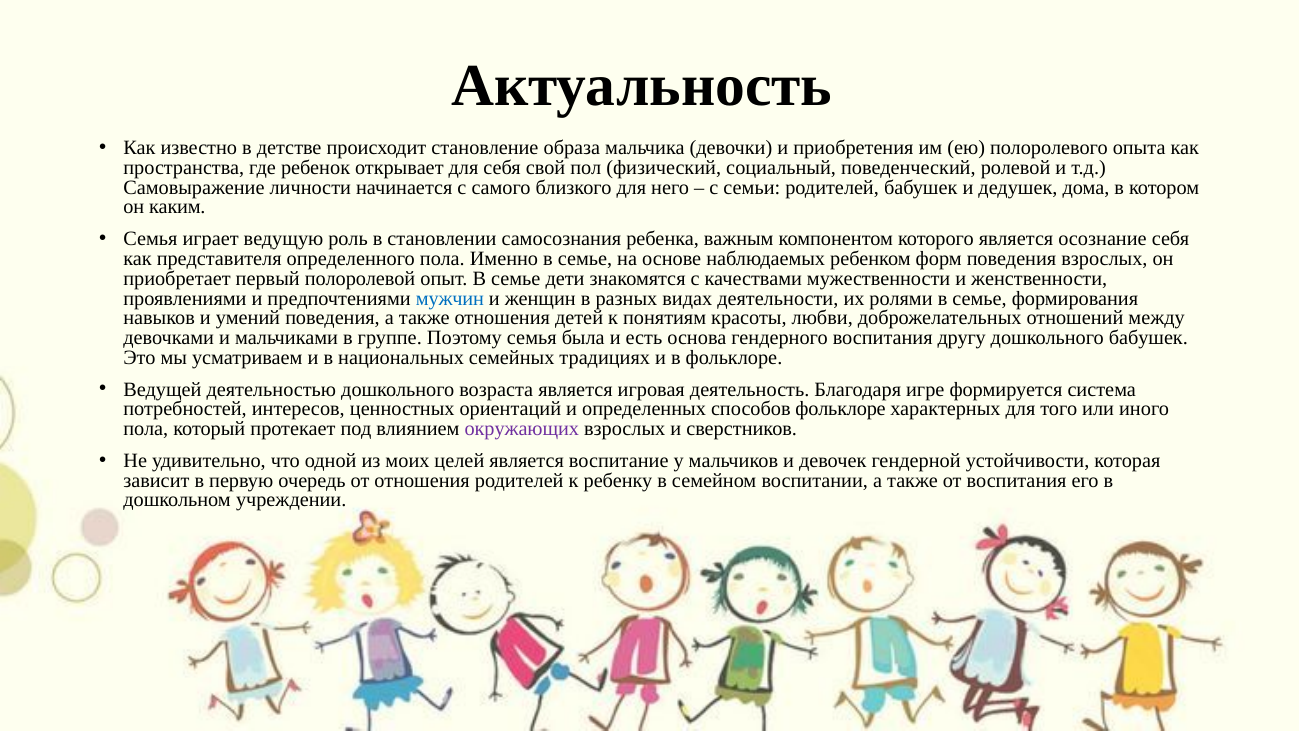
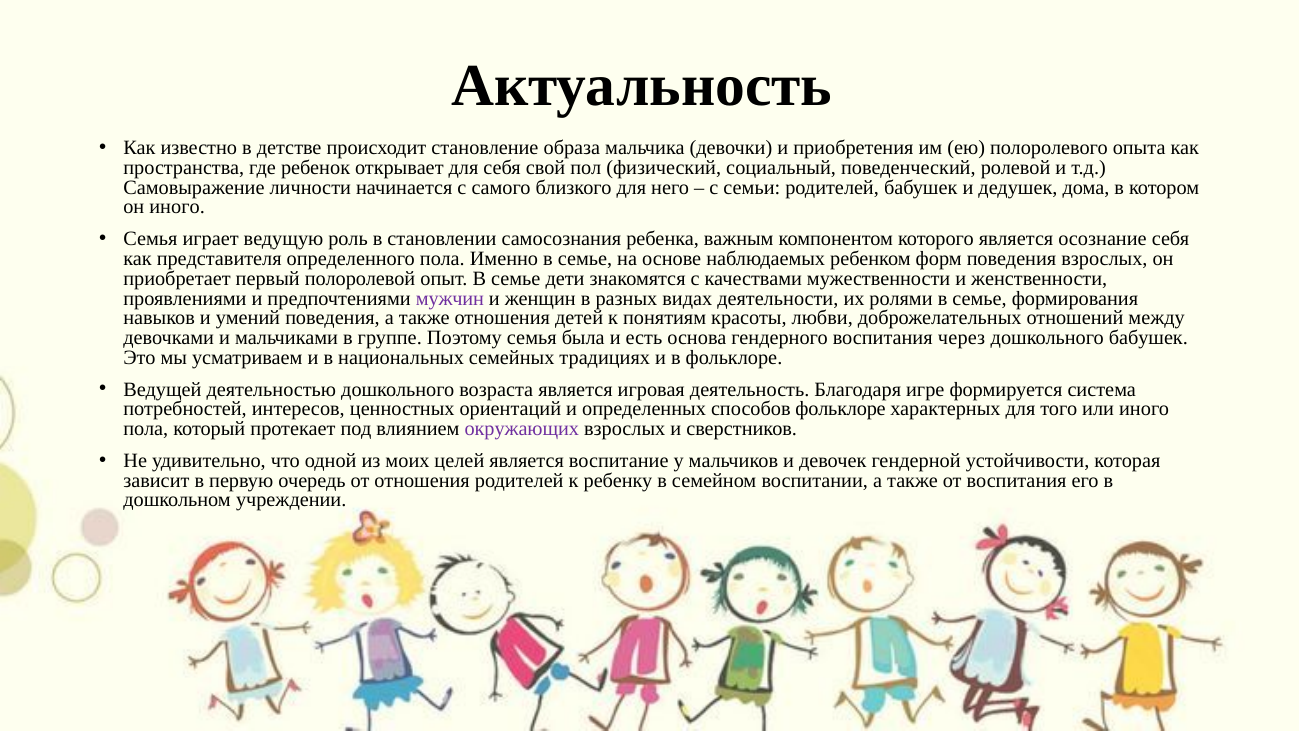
он каким: каким -> иного
мужчин colour: blue -> purple
другу: другу -> через
